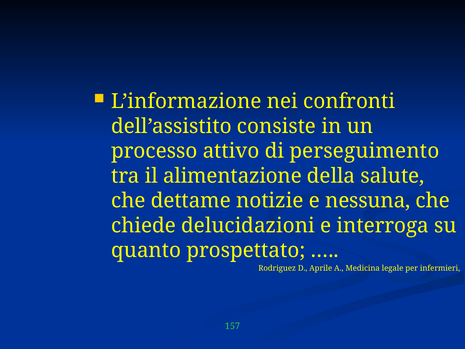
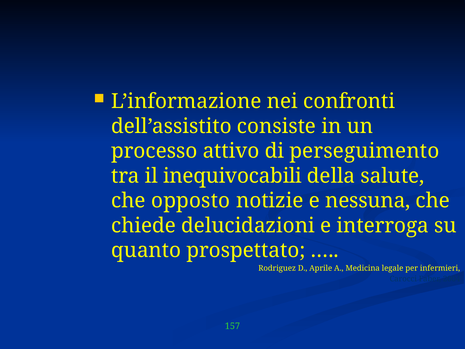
alimentazione: alimentazione -> inequivocabili
dettame: dettame -> opposto
